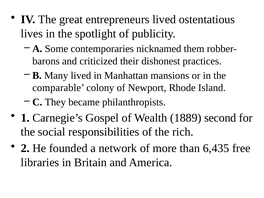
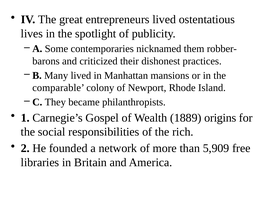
second: second -> origins
6,435: 6,435 -> 5,909
